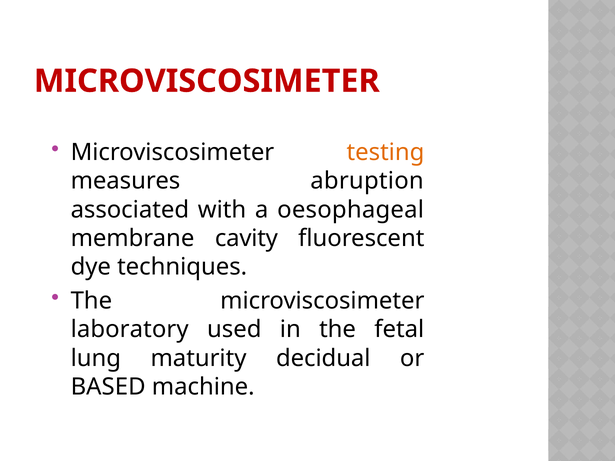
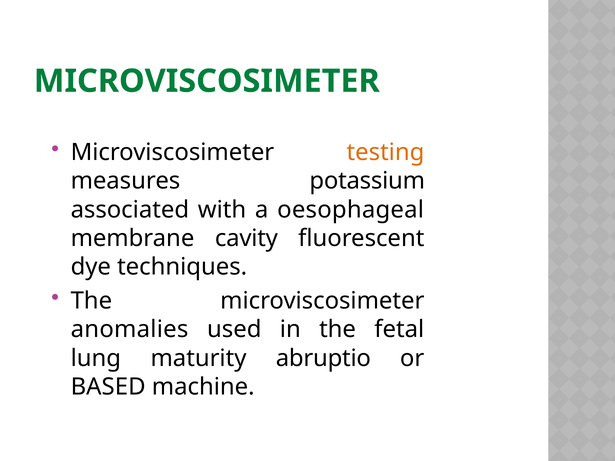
MICROVISCOSIMETER at (207, 81) colour: red -> green
abruption: abruption -> potassium
laboratory: laboratory -> anomalies
decidual: decidual -> abruptio
